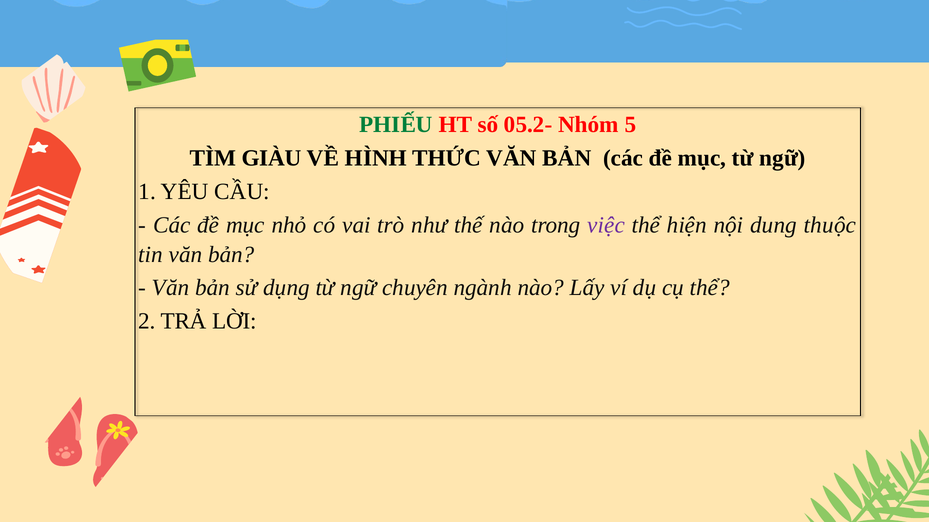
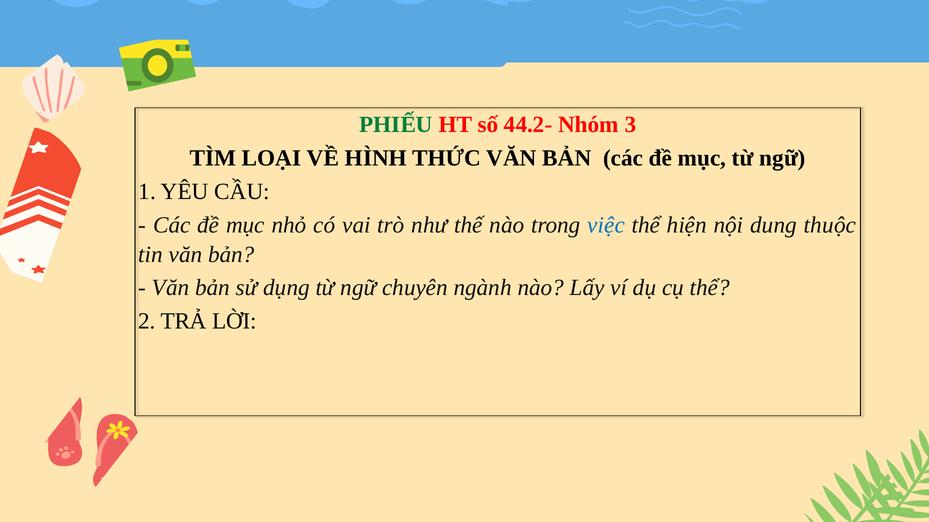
05.2-: 05.2- -> 44.2-
5: 5 -> 3
GIÀU: GIÀU -> LOẠI
việc colour: purple -> blue
